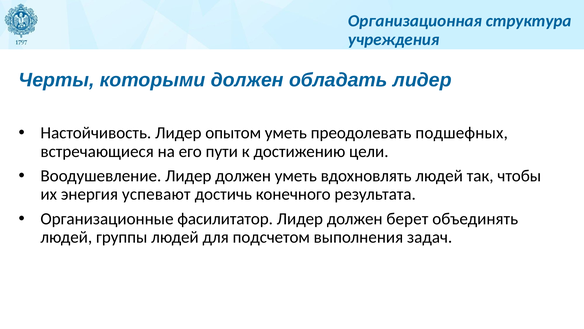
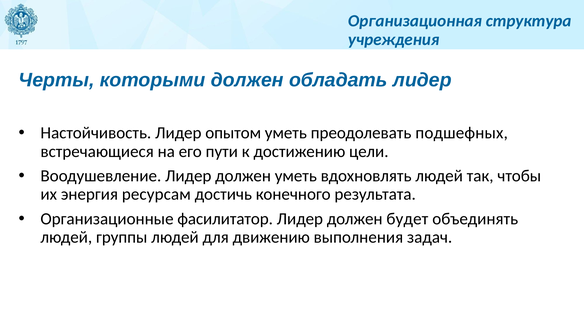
успевают: успевают -> ресурсам
берет: берет -> будет
подсчетом: подсчетом -> движению
